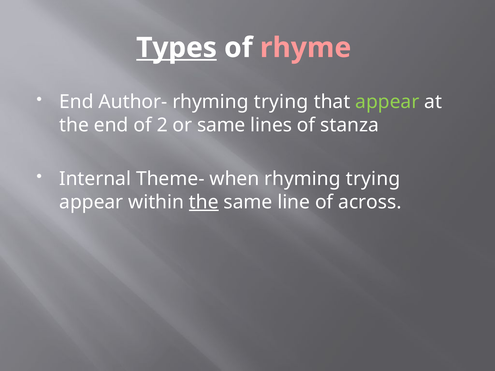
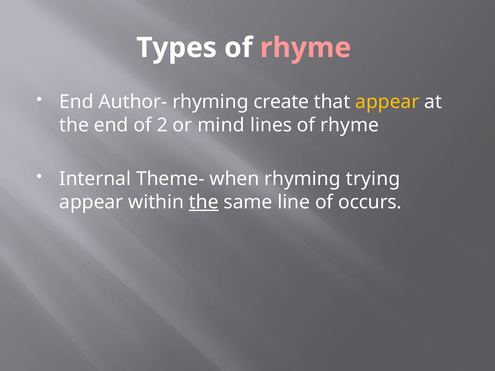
Types underline: present -> none
trying at (281, 102): trying -> create
appear at (387, 102) colour: light green -> yellow
or same: same -> mind
lines of stanza: stanza -> rhyme
across: across -> occurs
